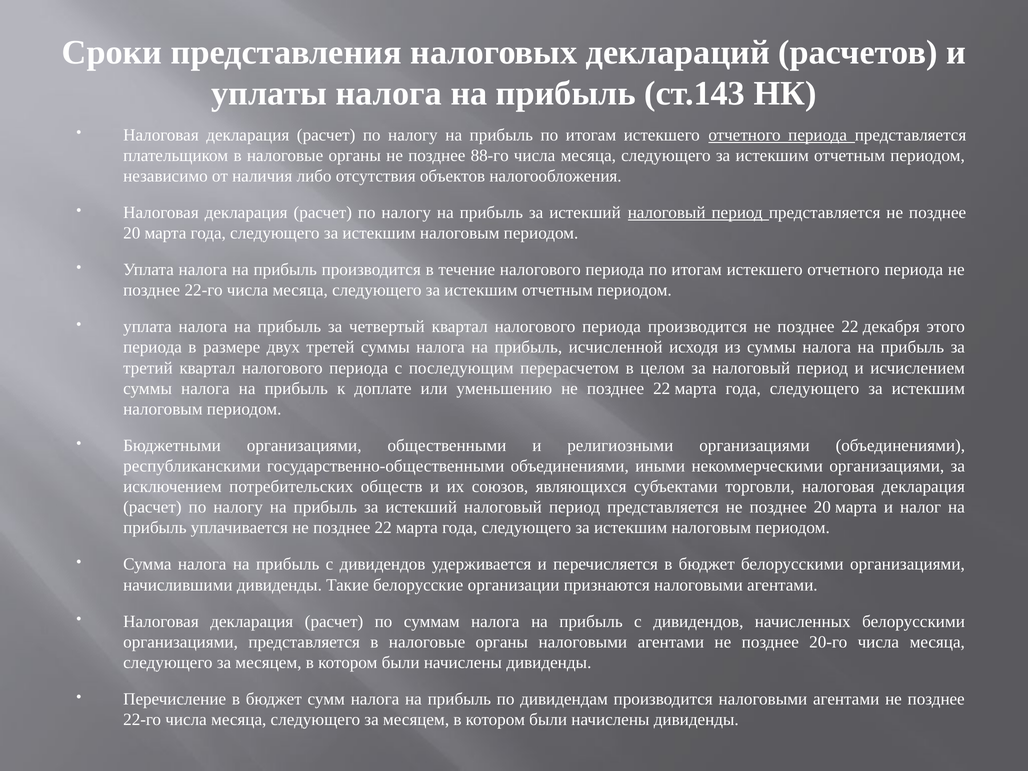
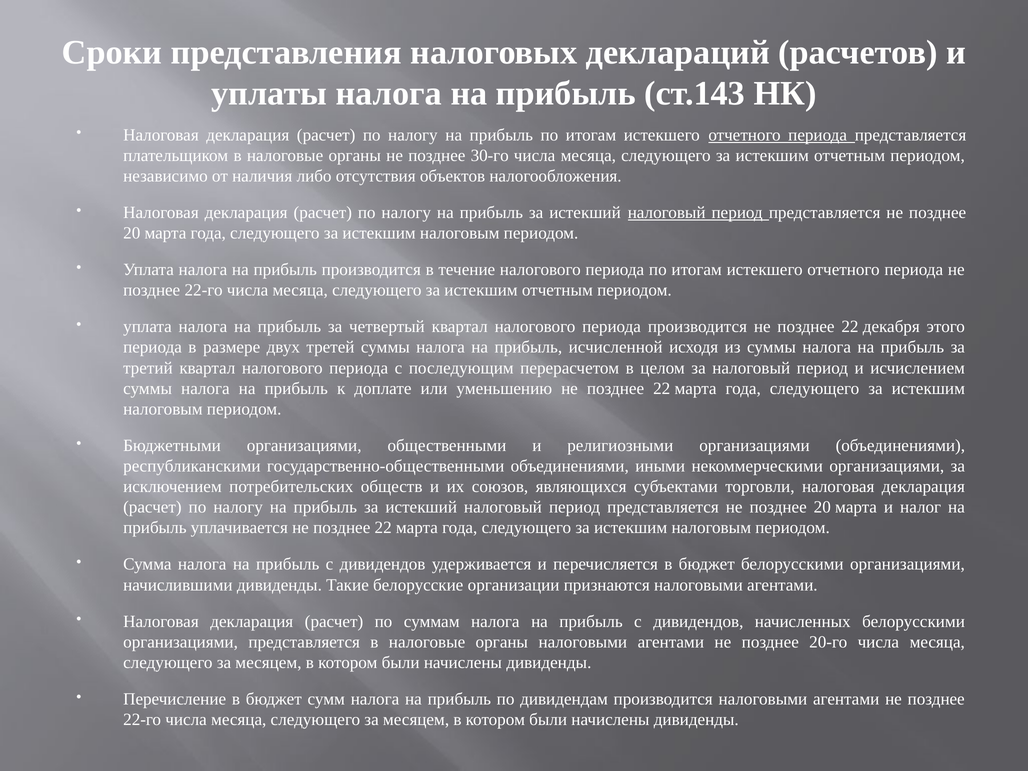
88-го: 88-го -> 30-го
